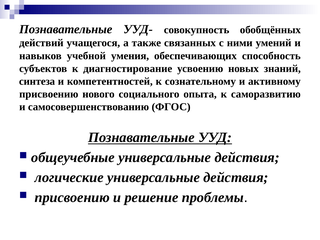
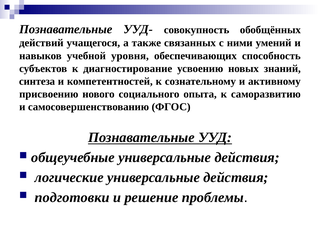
умения: умения -> уровня
присвоению at (72, 197): присвоению -> подготовки
